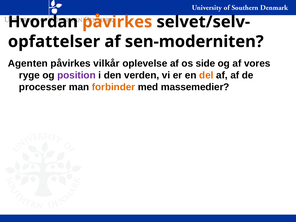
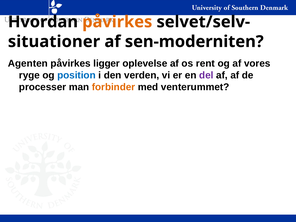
opfattelser: opfattelser -> situationer
vilkår: vilkår -> ligger
side: side -> rent
position colour: purple -> blue
del colour: orange -> purple
massemedier: massemedier -> venterummet
